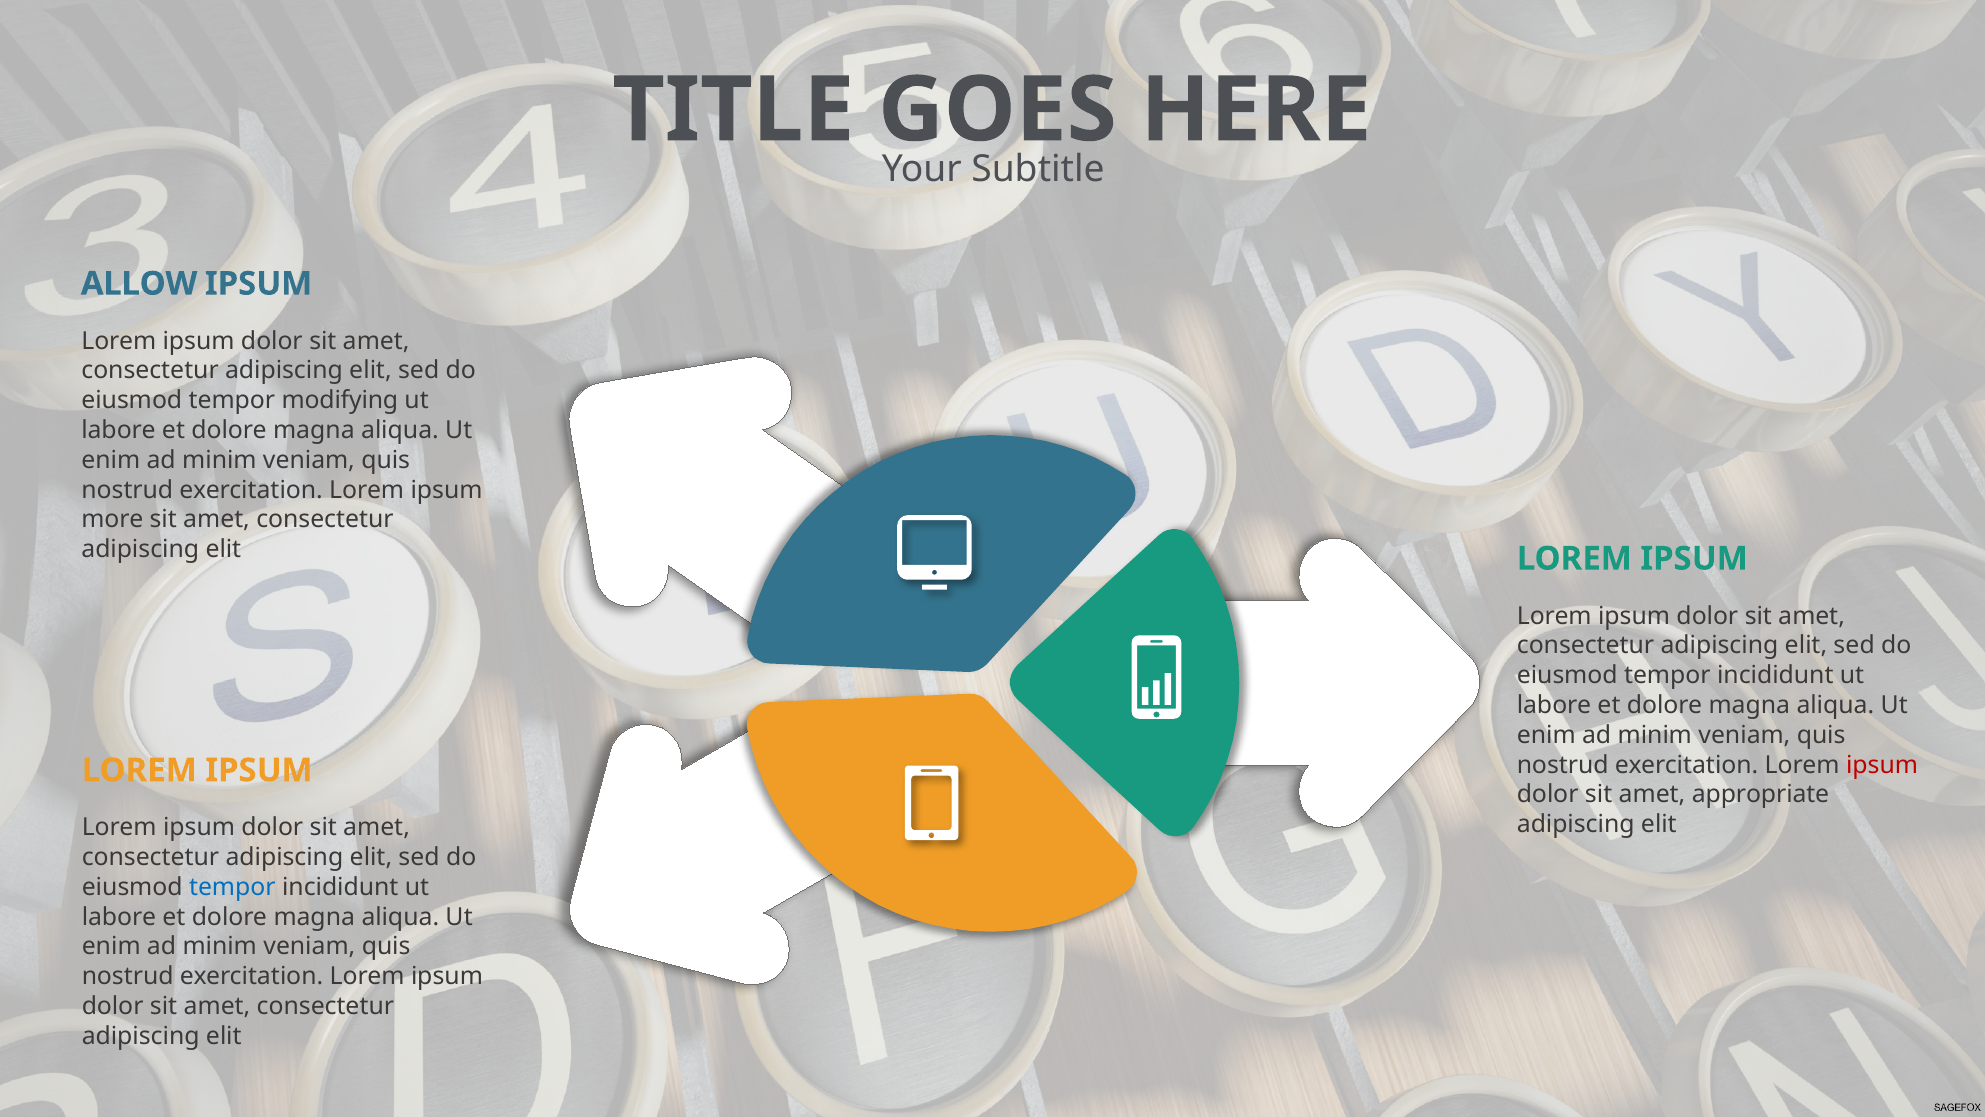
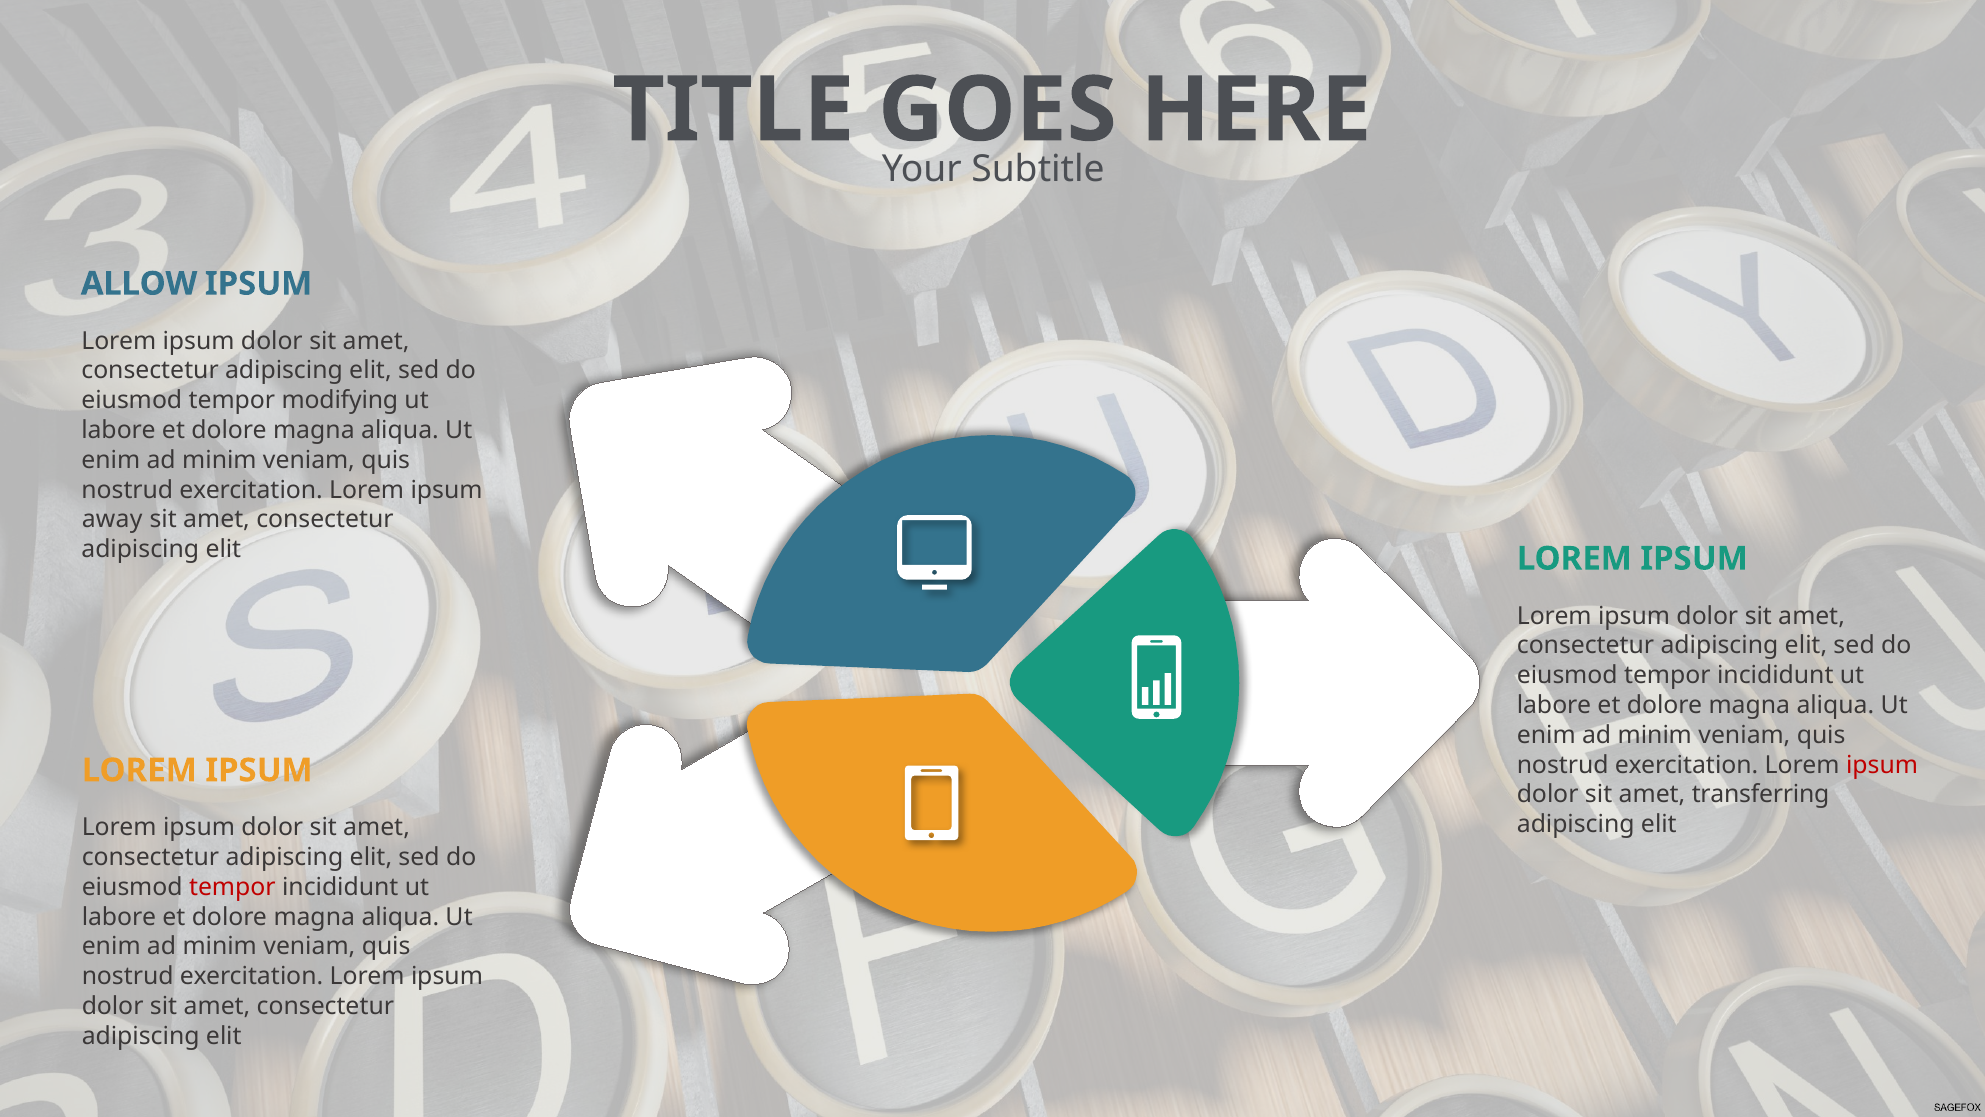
more: more -> away
appropriate: appropriate -> transferring
tempor at (232, 887) colour: blue -> red
